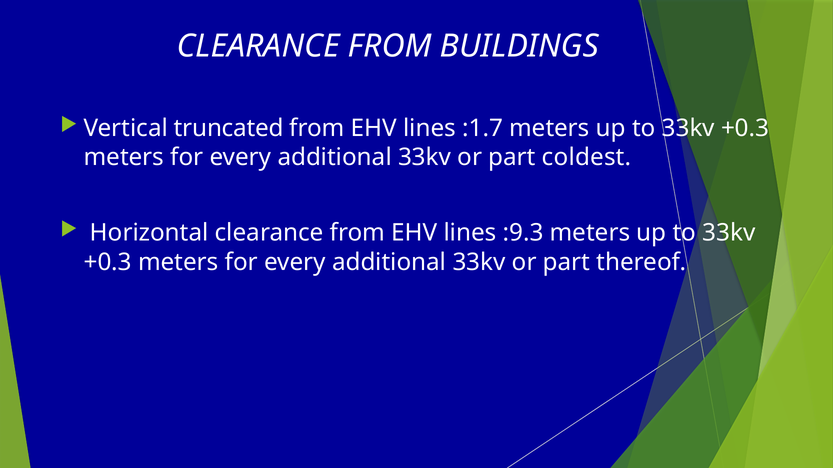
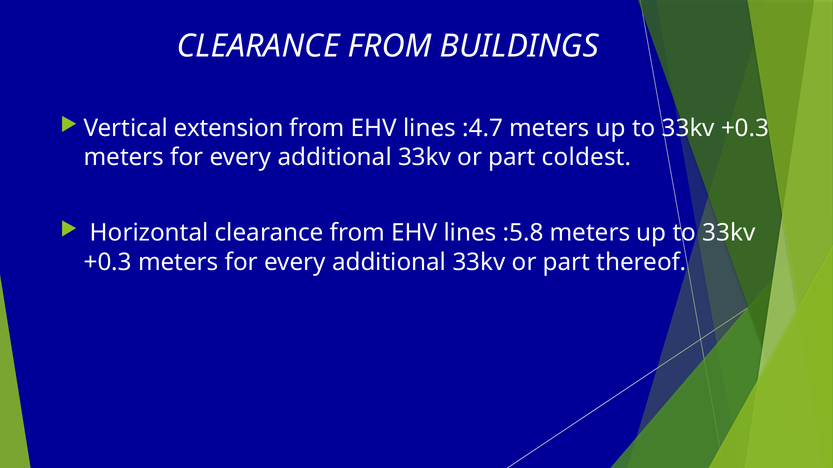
truncated: truncated -> extension
:1.7: :1.7 -> :4.7
:9.3: :9.3 -> :5.8
